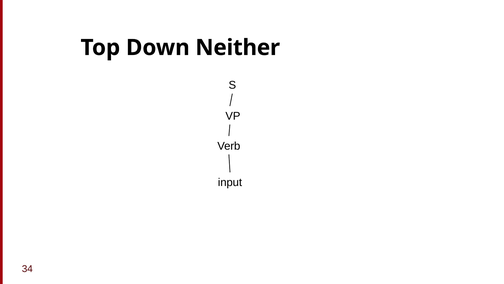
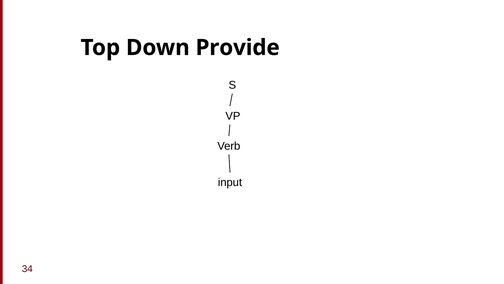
Neither: Neither -> Provide
